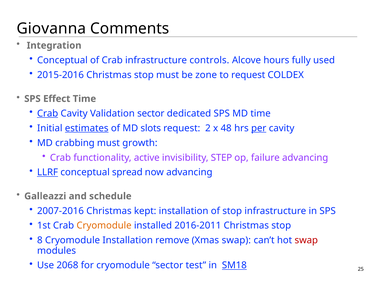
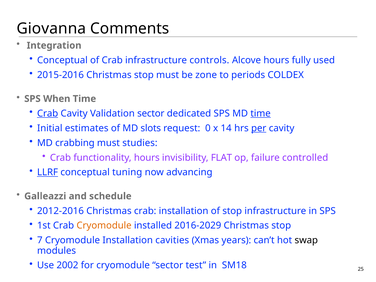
to request: request -> periods
Effect: Effect -> When
time at (261, 113) underline: none -> present
estimates underline: present -> none
2: 2 -> 0
48: 48 -> 14
growth: growth -> studies
functionality active: active -> hours
STEP: STEP -> FLAT
failure advancing: advancing -> controlled
spread: spread -> tuning
2007-2016: 2007-2016 -> 2012-2016
Christmas kept: kept -> crab
2016-2011: 2016-2011 -> 2016-2029
8: 8 -> 7
remove: remove -> cavities
Xmas swap: swap -> years
swap at (306, 240) colour: red -> black
2068: 2068 -> 2002
SM18 underline: present -> none
